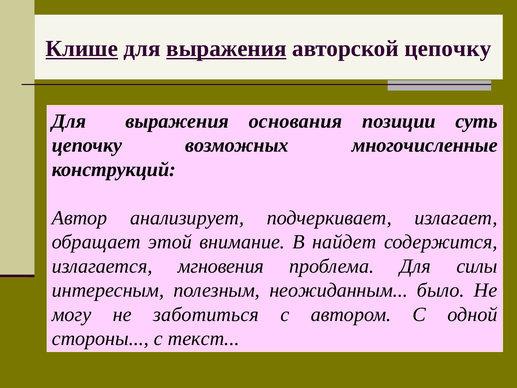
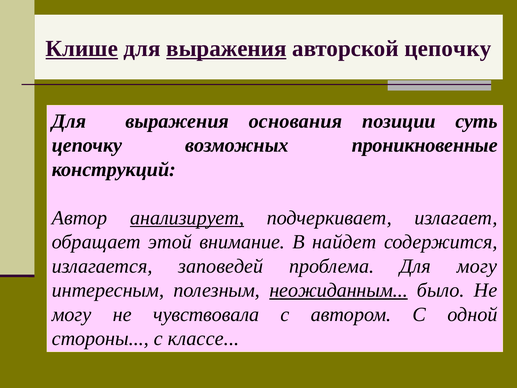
многочисленные: многочисленные -> проникновенные
анализирует underline: none -> present
мгновения: мгновения -> заповедей
Для силы: силы -> могу
неожиданным underline: none -> present
заботиться: заботиться -> чувствовала
текст: текст -> классе
